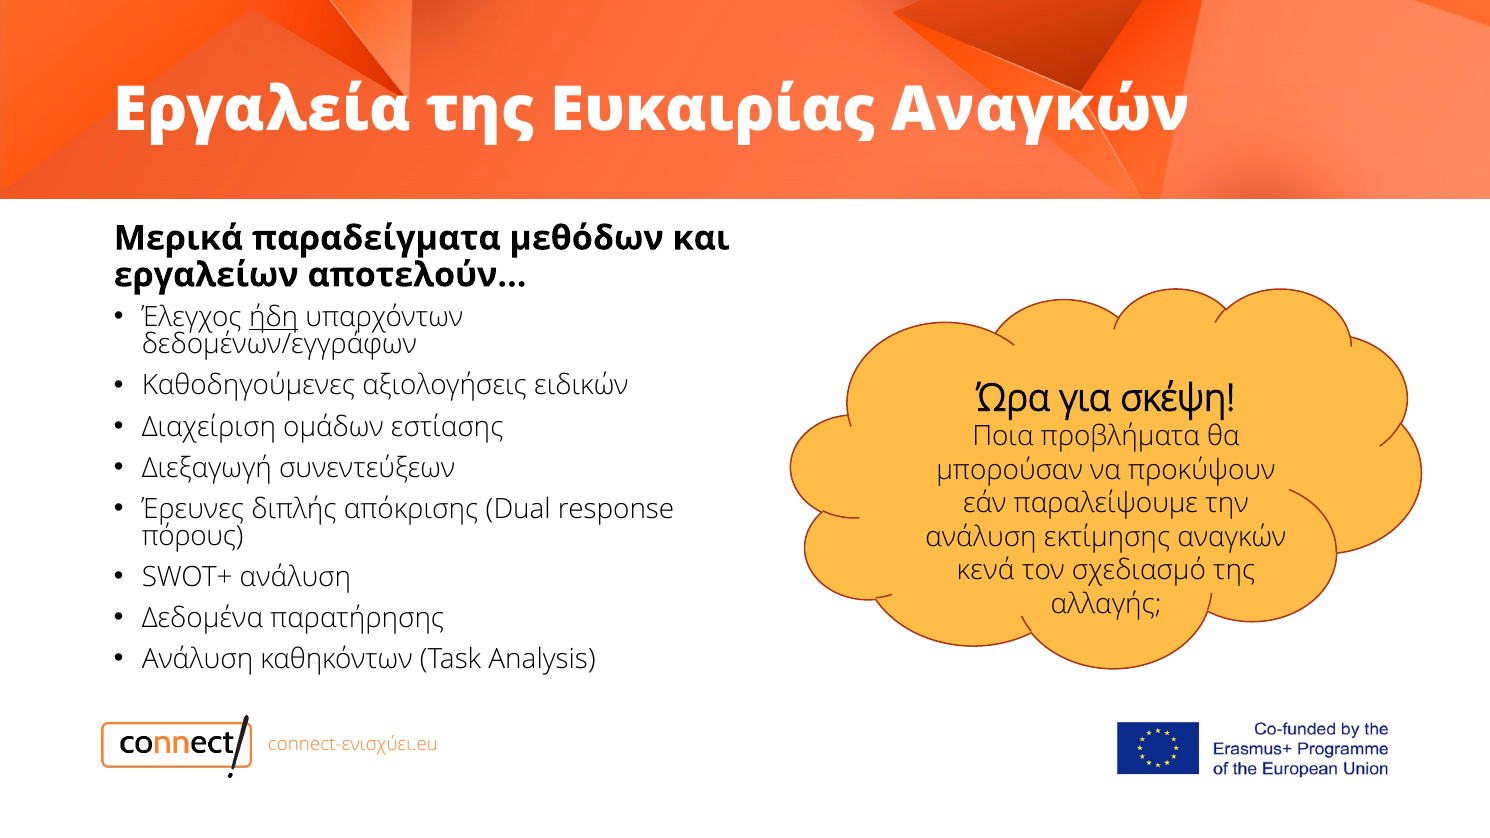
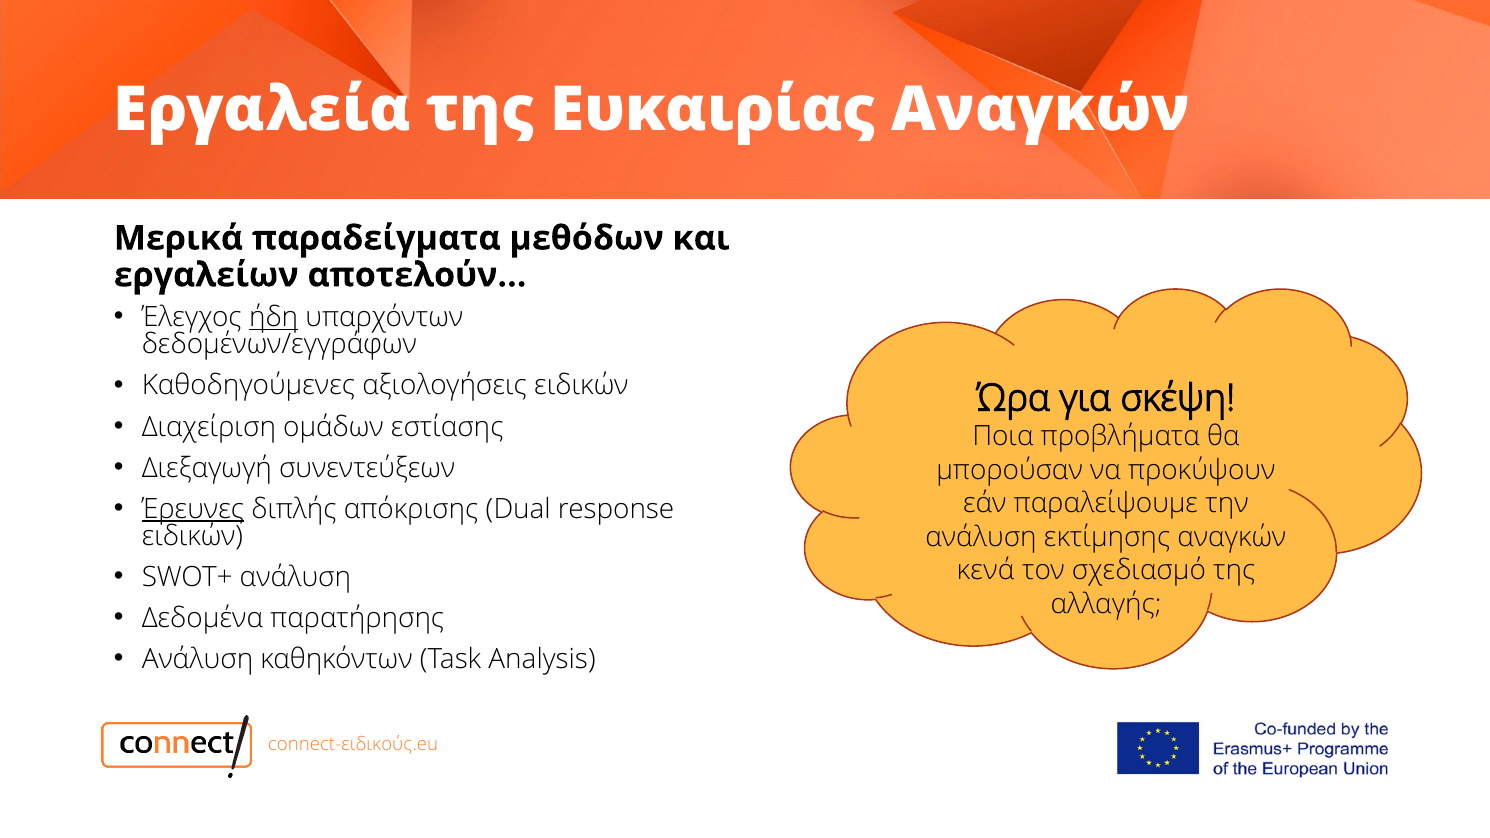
Έρευνες underline: none -> present
πόρους at (192, 536): πόρους -> ειδικών
connect-ενισχύει.eu: connect-ενισχύει.eu -> connect-ειδικούς.eu
